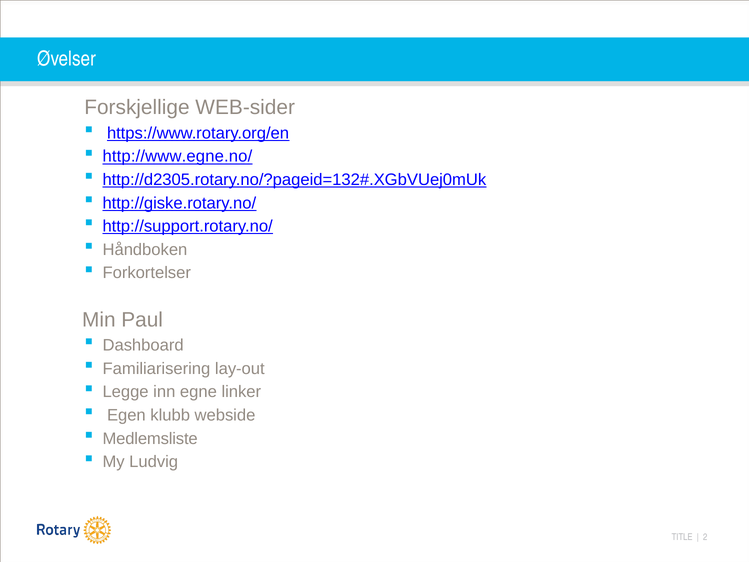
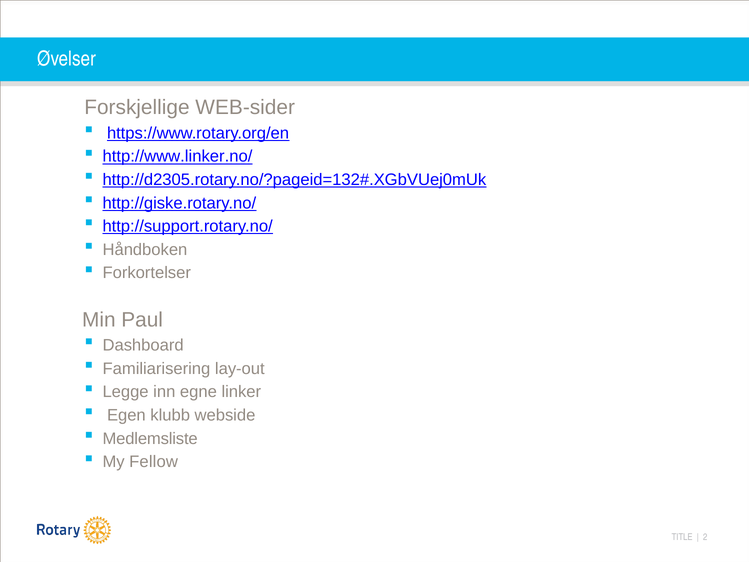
http://www.egne.no/: http://www.egne.no/ -> http://www.linker.no/
Ludvig: Ludvig -> Fellow
